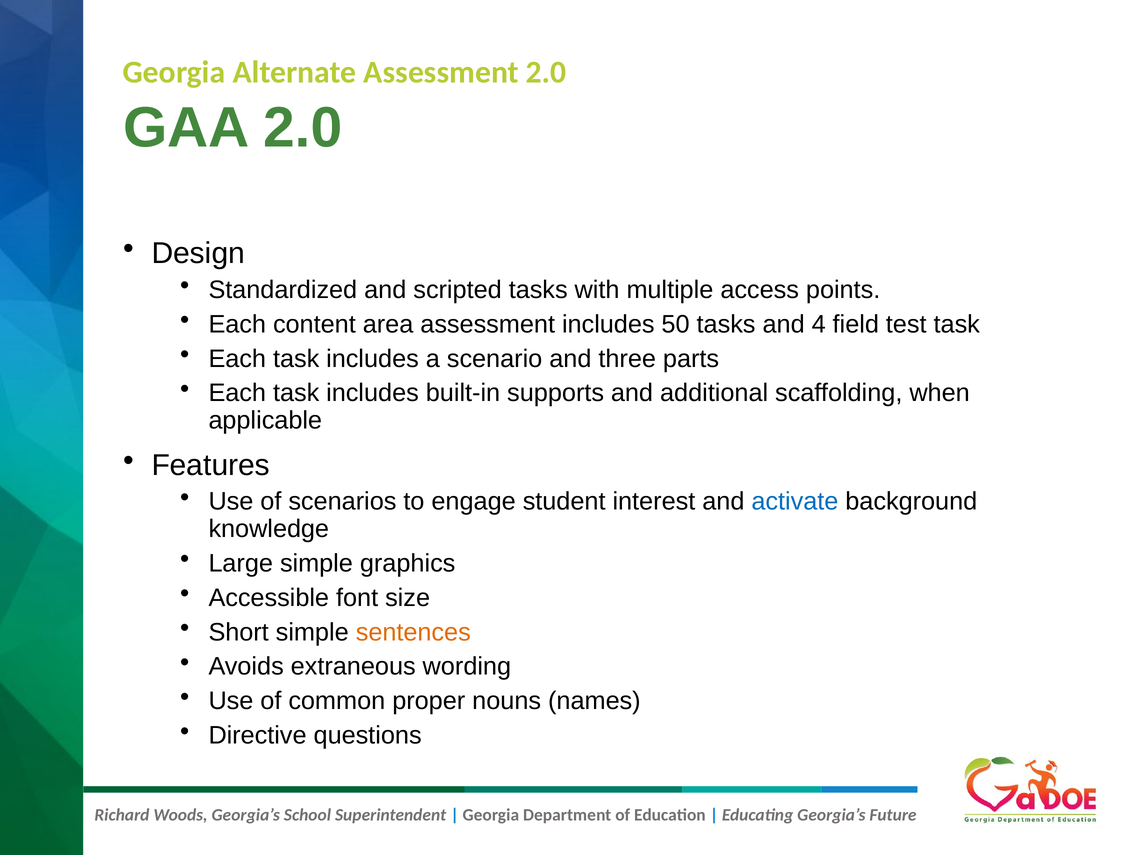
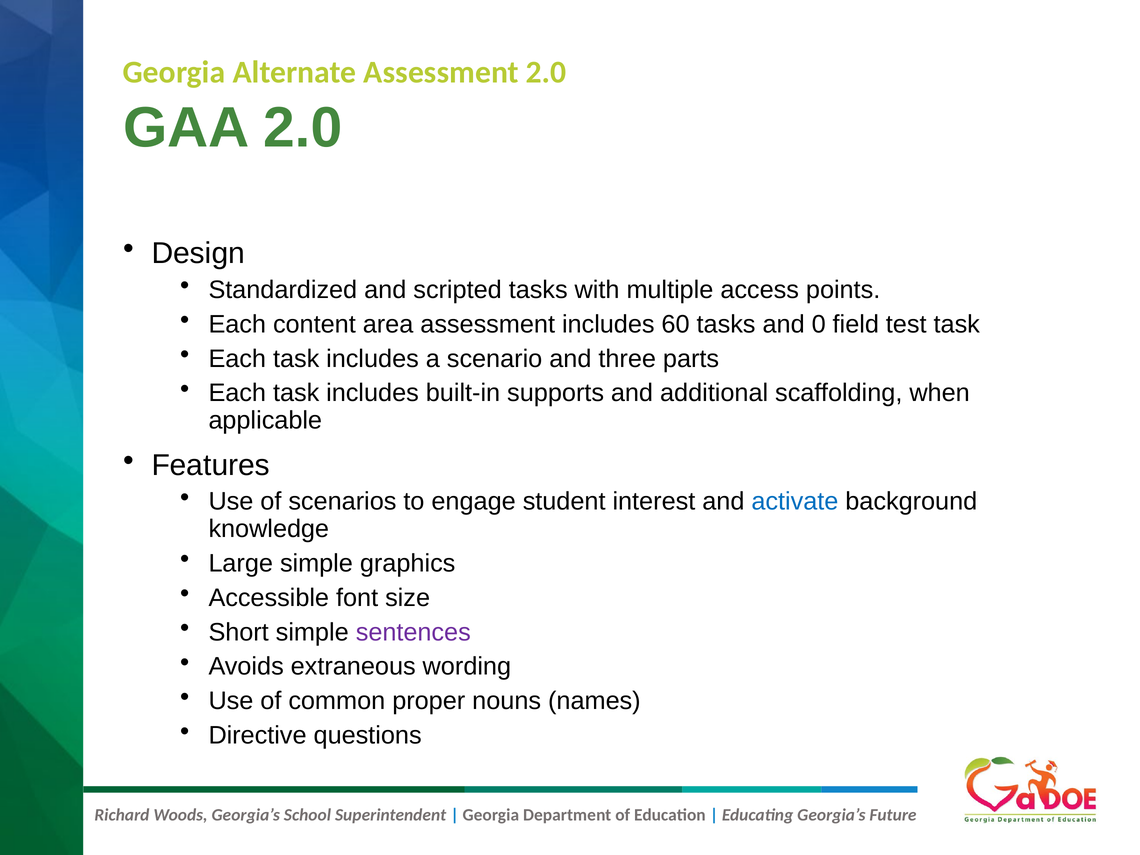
50: 50 -> 60
4: 4 -> 0
sentences colour: orange -> purple
